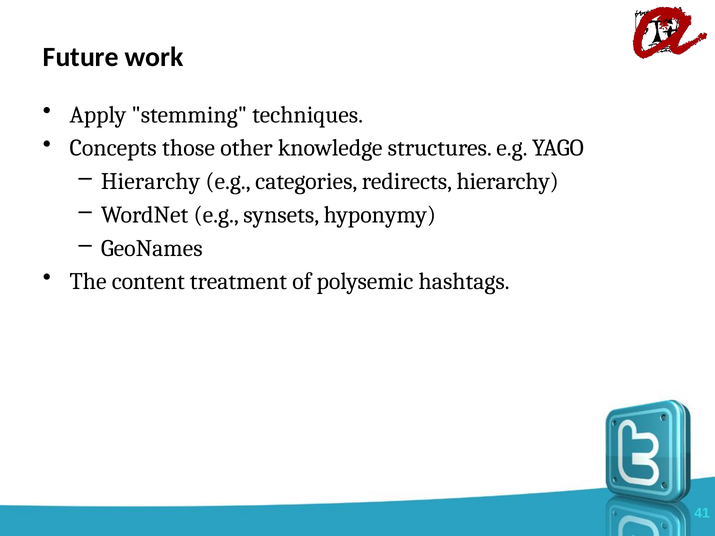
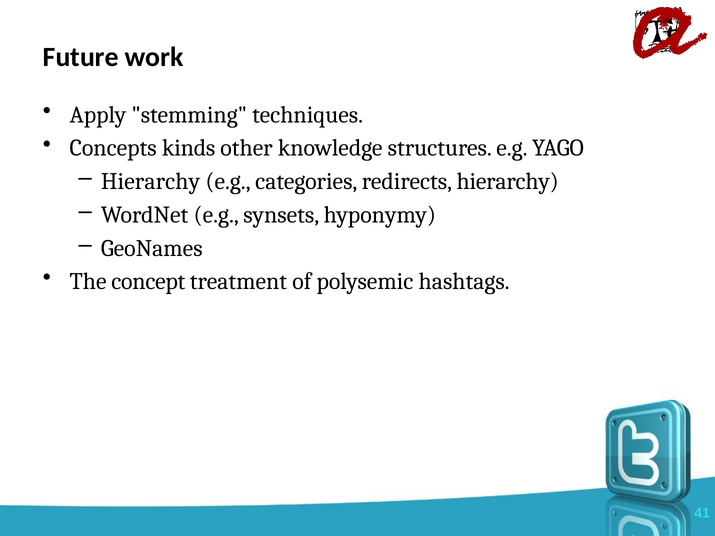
those: those -> kinds
content: content -> concept
